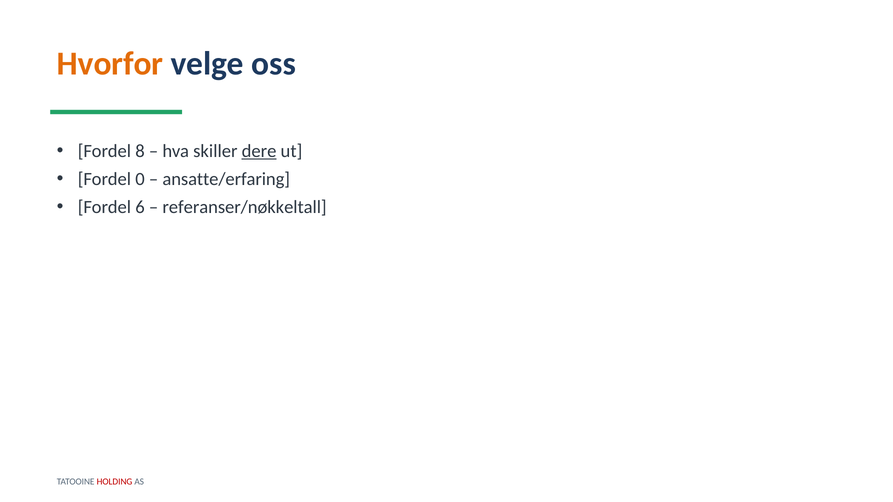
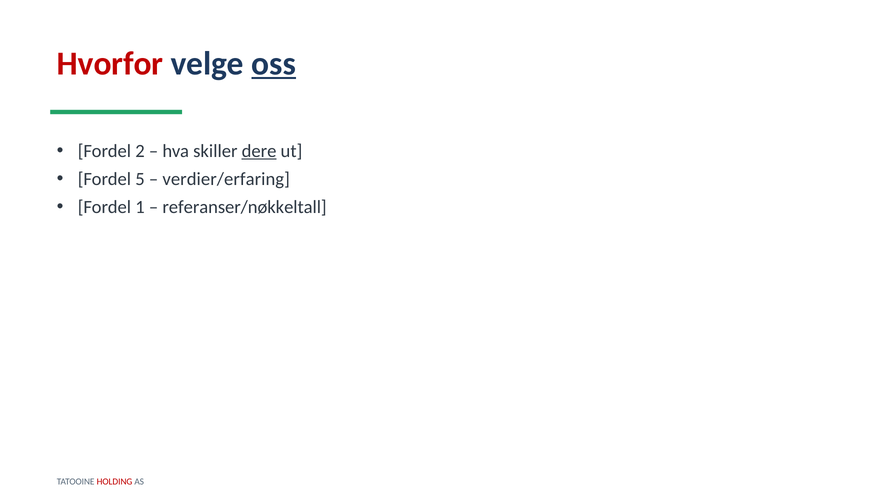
Hvorfor colour: orange -> red
oss underline: none -> present
8: 8 -> 2
0: 0 -> 5
ansatte/erfaring: ansatte/erfaring -> verdier/erfaring
6: 6 -> 1
